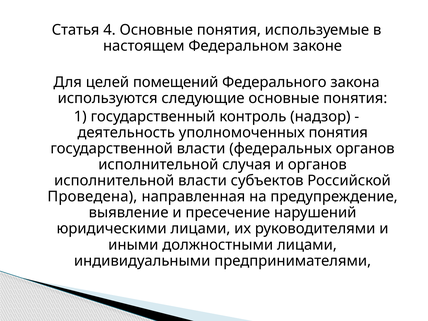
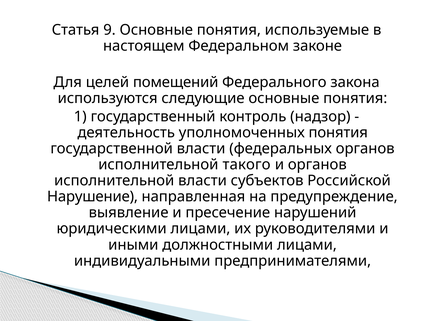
4: 4 -> 9
случая: случая -> такого
Проведена: Проведена -> Нарушение
